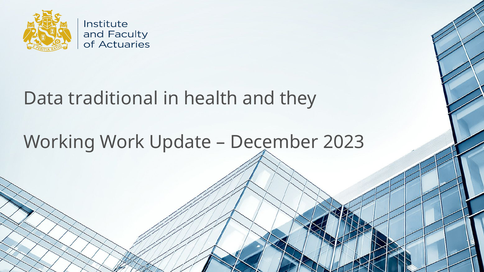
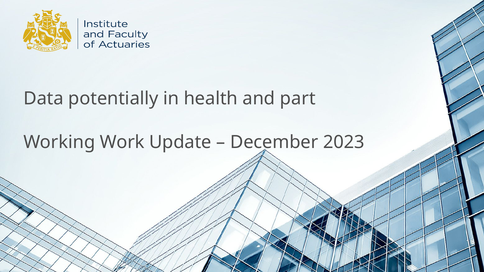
traditional: traditional -> potentially
they: they -> part
